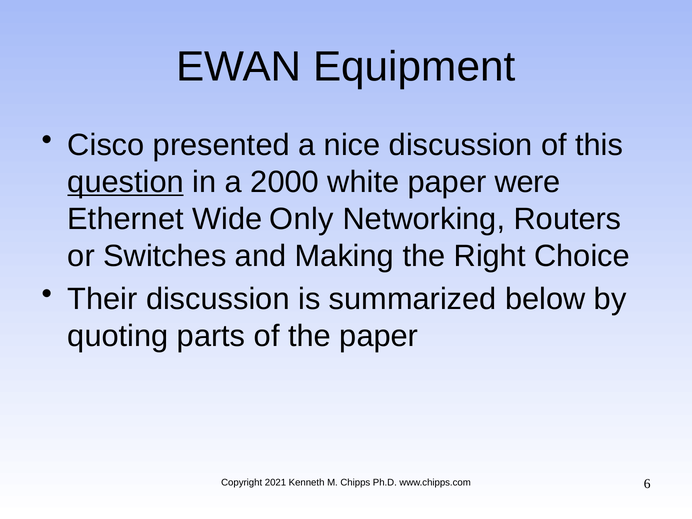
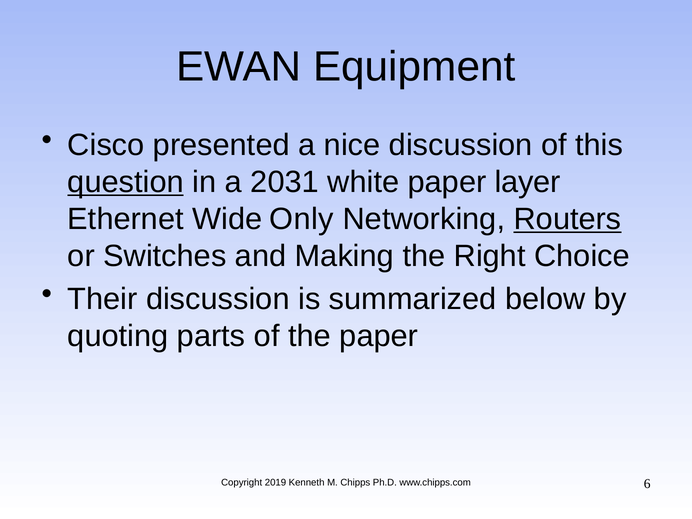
2000: 2000 -> 2031
were: were -> layer
Routers underline: none -> present
2021: 2021 -> 2019
